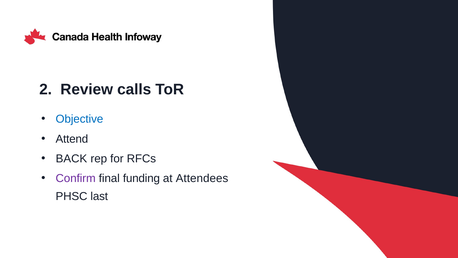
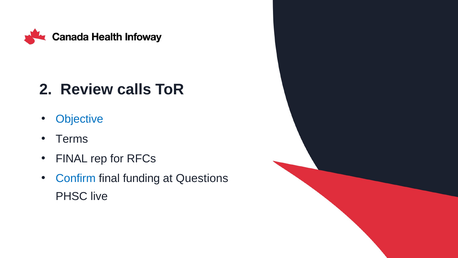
Attend: Attend -> Terms
BACK at (71, 158): BACK -> FINAL
Confirm colour: purple -> blue
Attendees: Attendees -> Questions
last: last -> live
